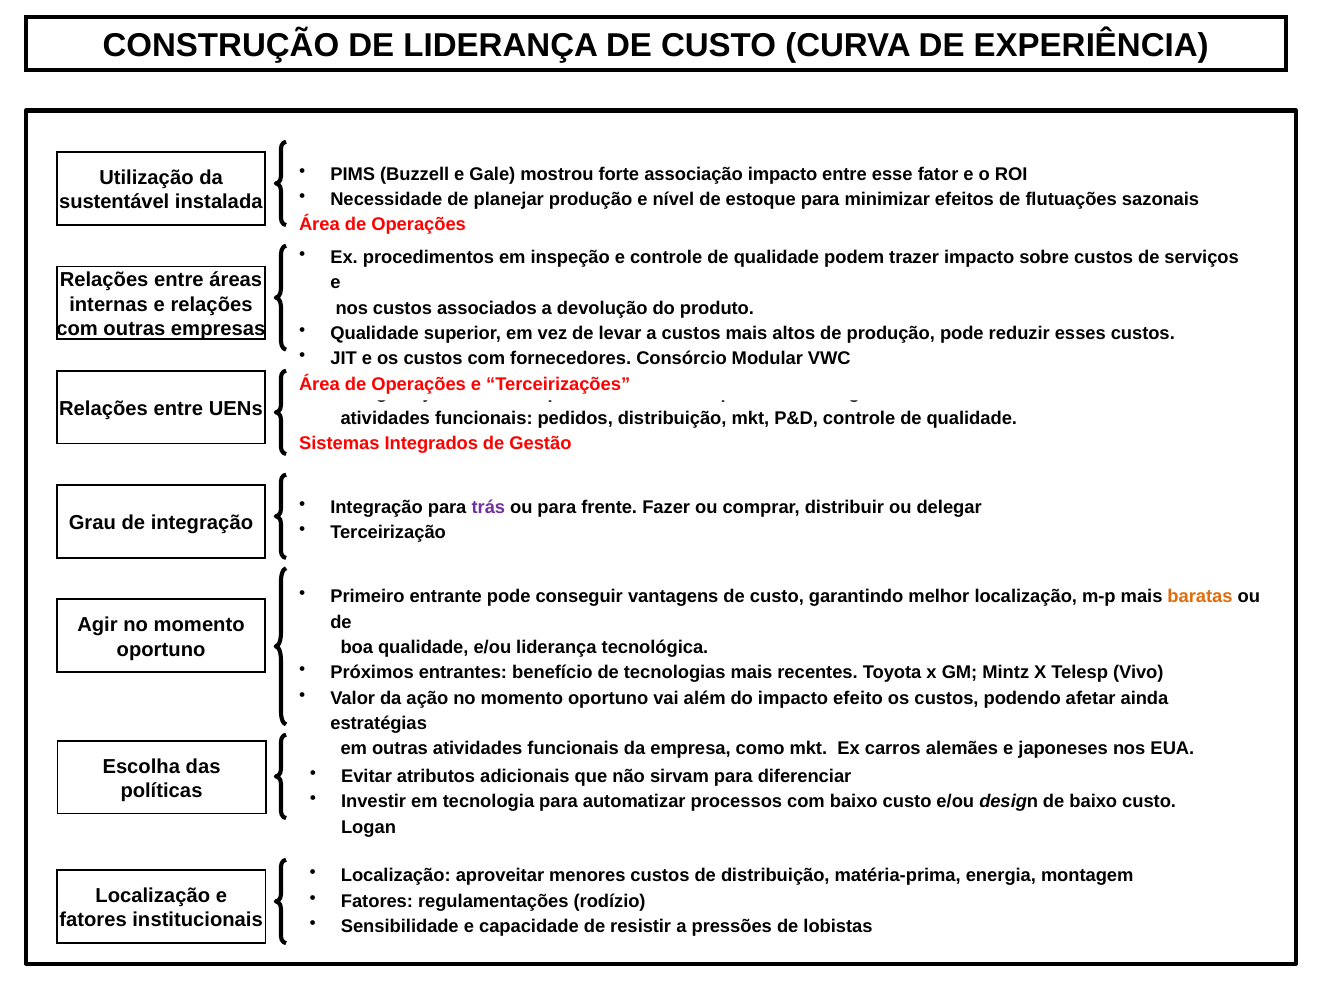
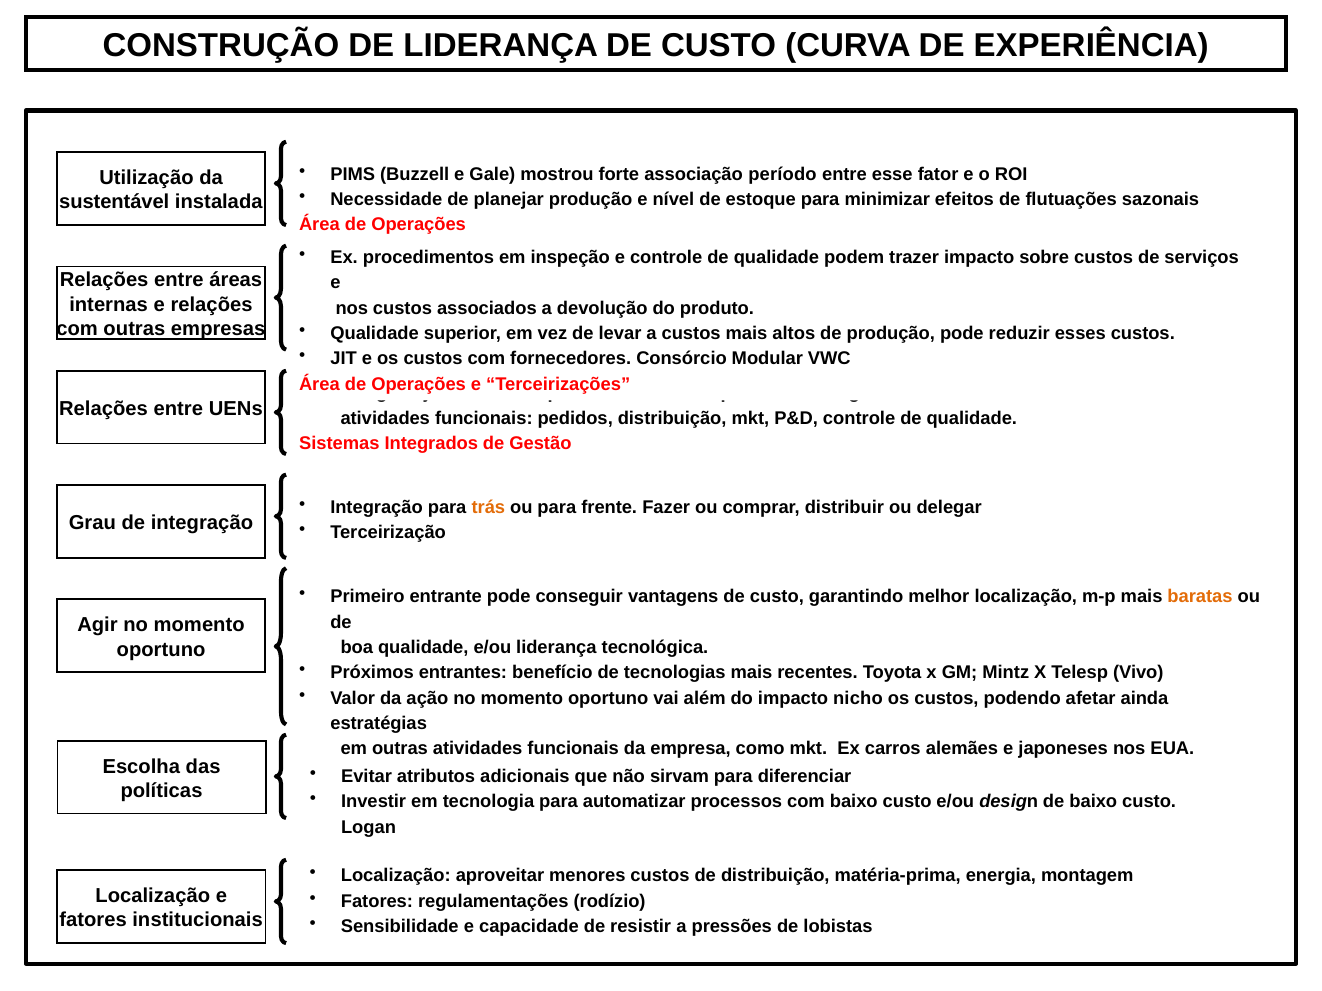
associação impacto: impacto -> período
trás colour: purple -> orange
efeito: efeito -> nicho
